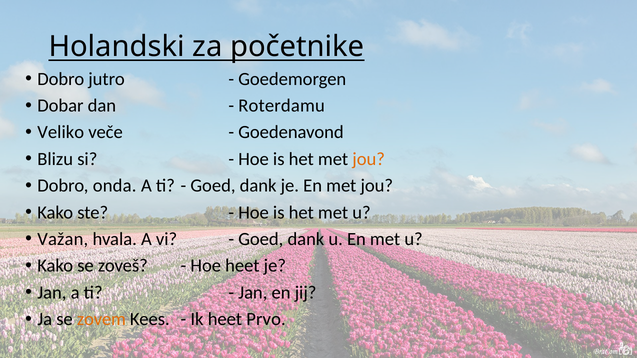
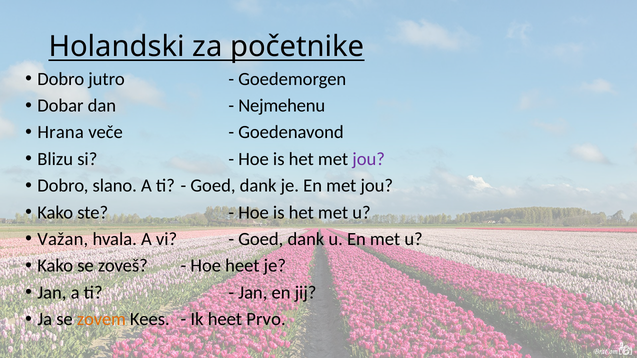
Roterdamu: Roterdamu -> Nejmehenu
Veliko: Veliko -> Hrana
jou at (369, 159) colour: orange -> purple
onda: onda -> slano
